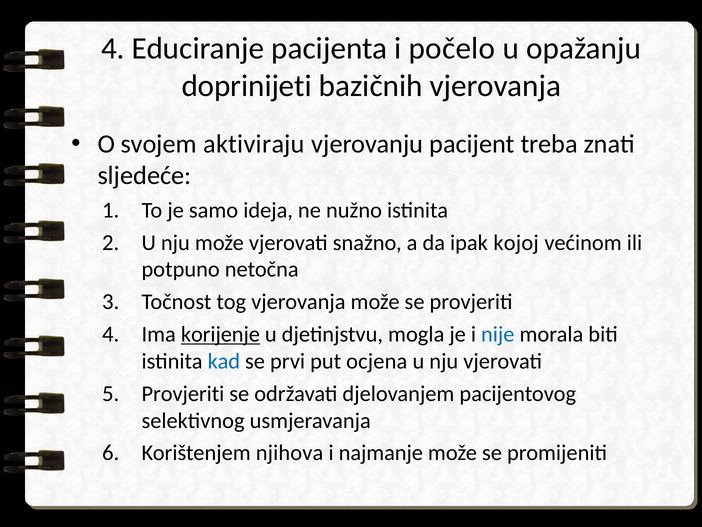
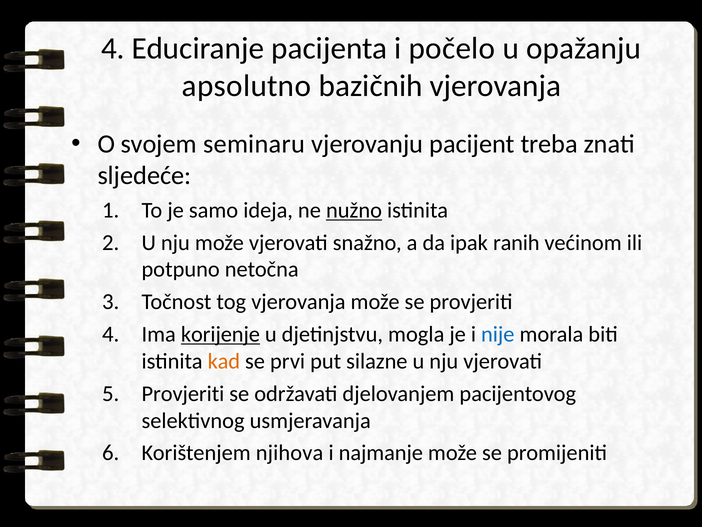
doprinijeti: doprinijeti -> apsolutno
aktiviraju: aktiviraju -> seminaru
nužno underline: none -> present
kojoj: kojoj -> ranih
kad colour: blue -> orange
ocjena: ocjena -> silazne
